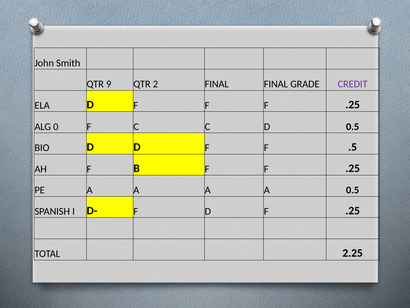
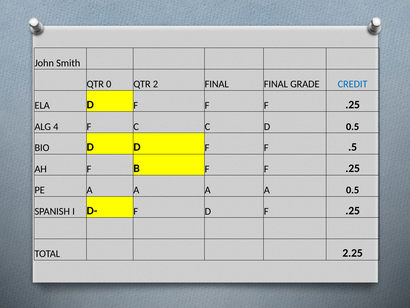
9: 9 -> 0
CREDIT colour: purple -> blue
0: 0 -> 4
